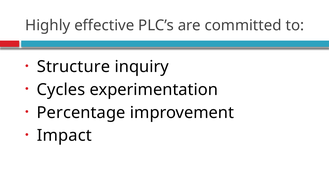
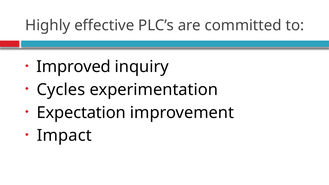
Structure: Structure -> Improved
Percentage: Percentage -> Expectation
